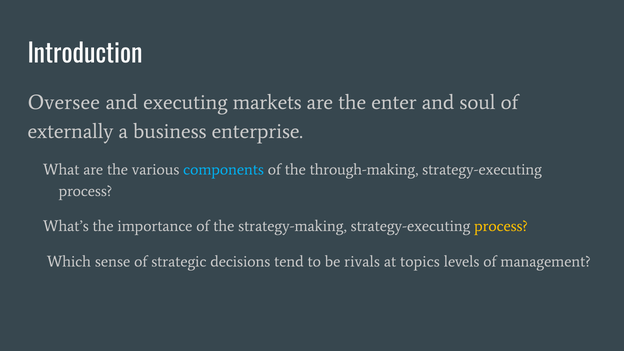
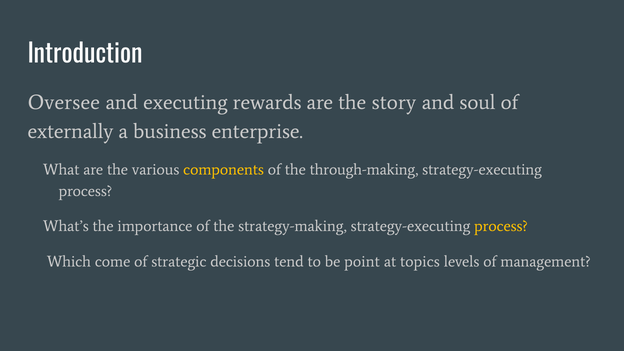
markets: markets -> rewards
enter: enter -> story
components colour: light blue -> yellow
sense: sense -> come
rivals: rivals -> point
